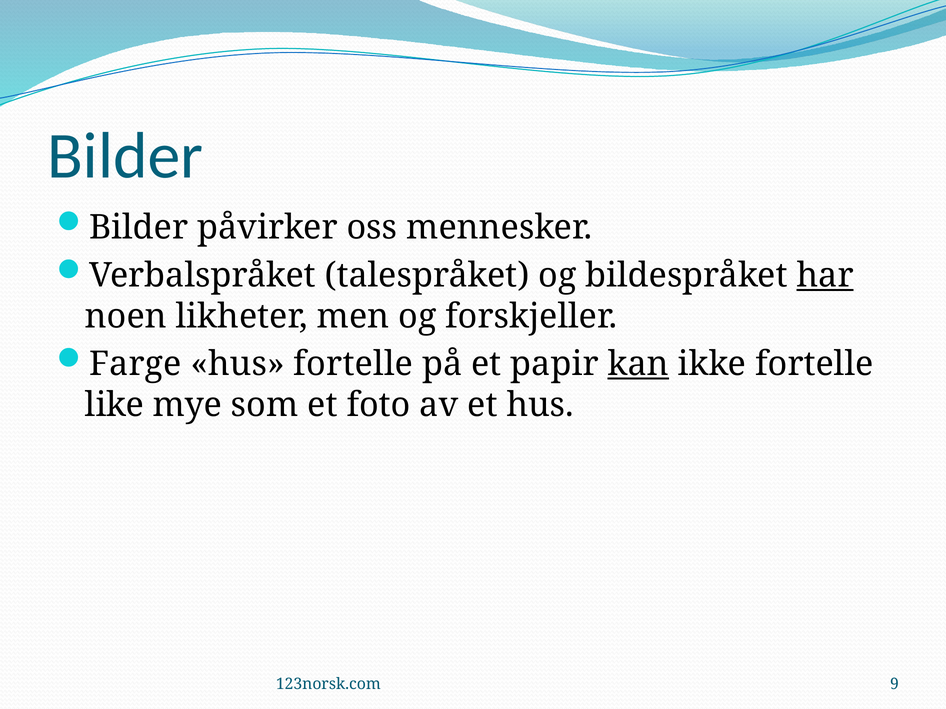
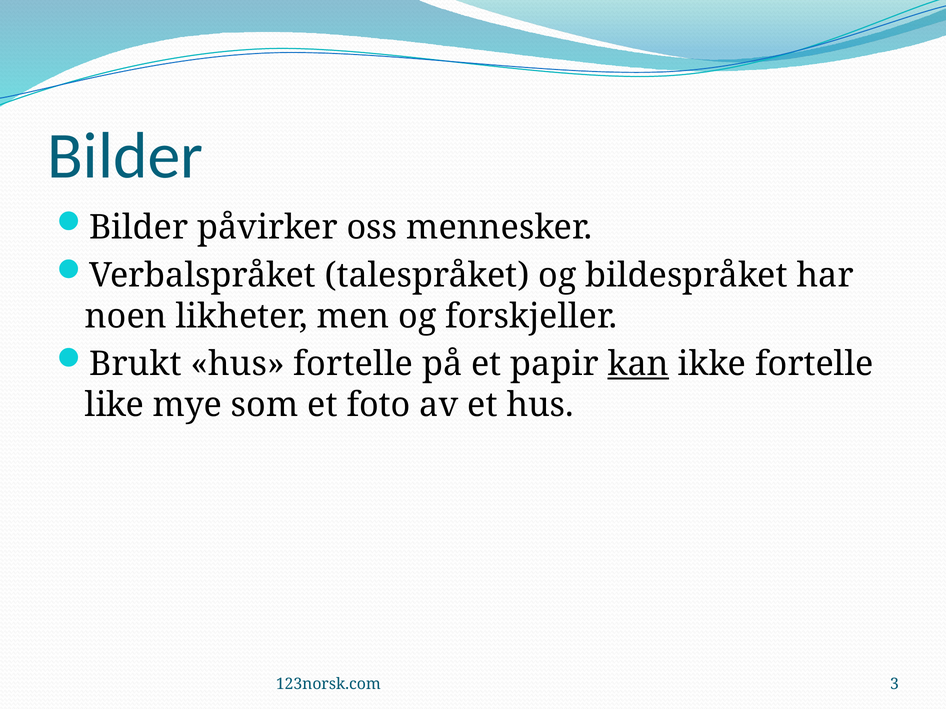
har underline: present -> none
Farge: Farge -> Brukt
9: 9 -> 3
